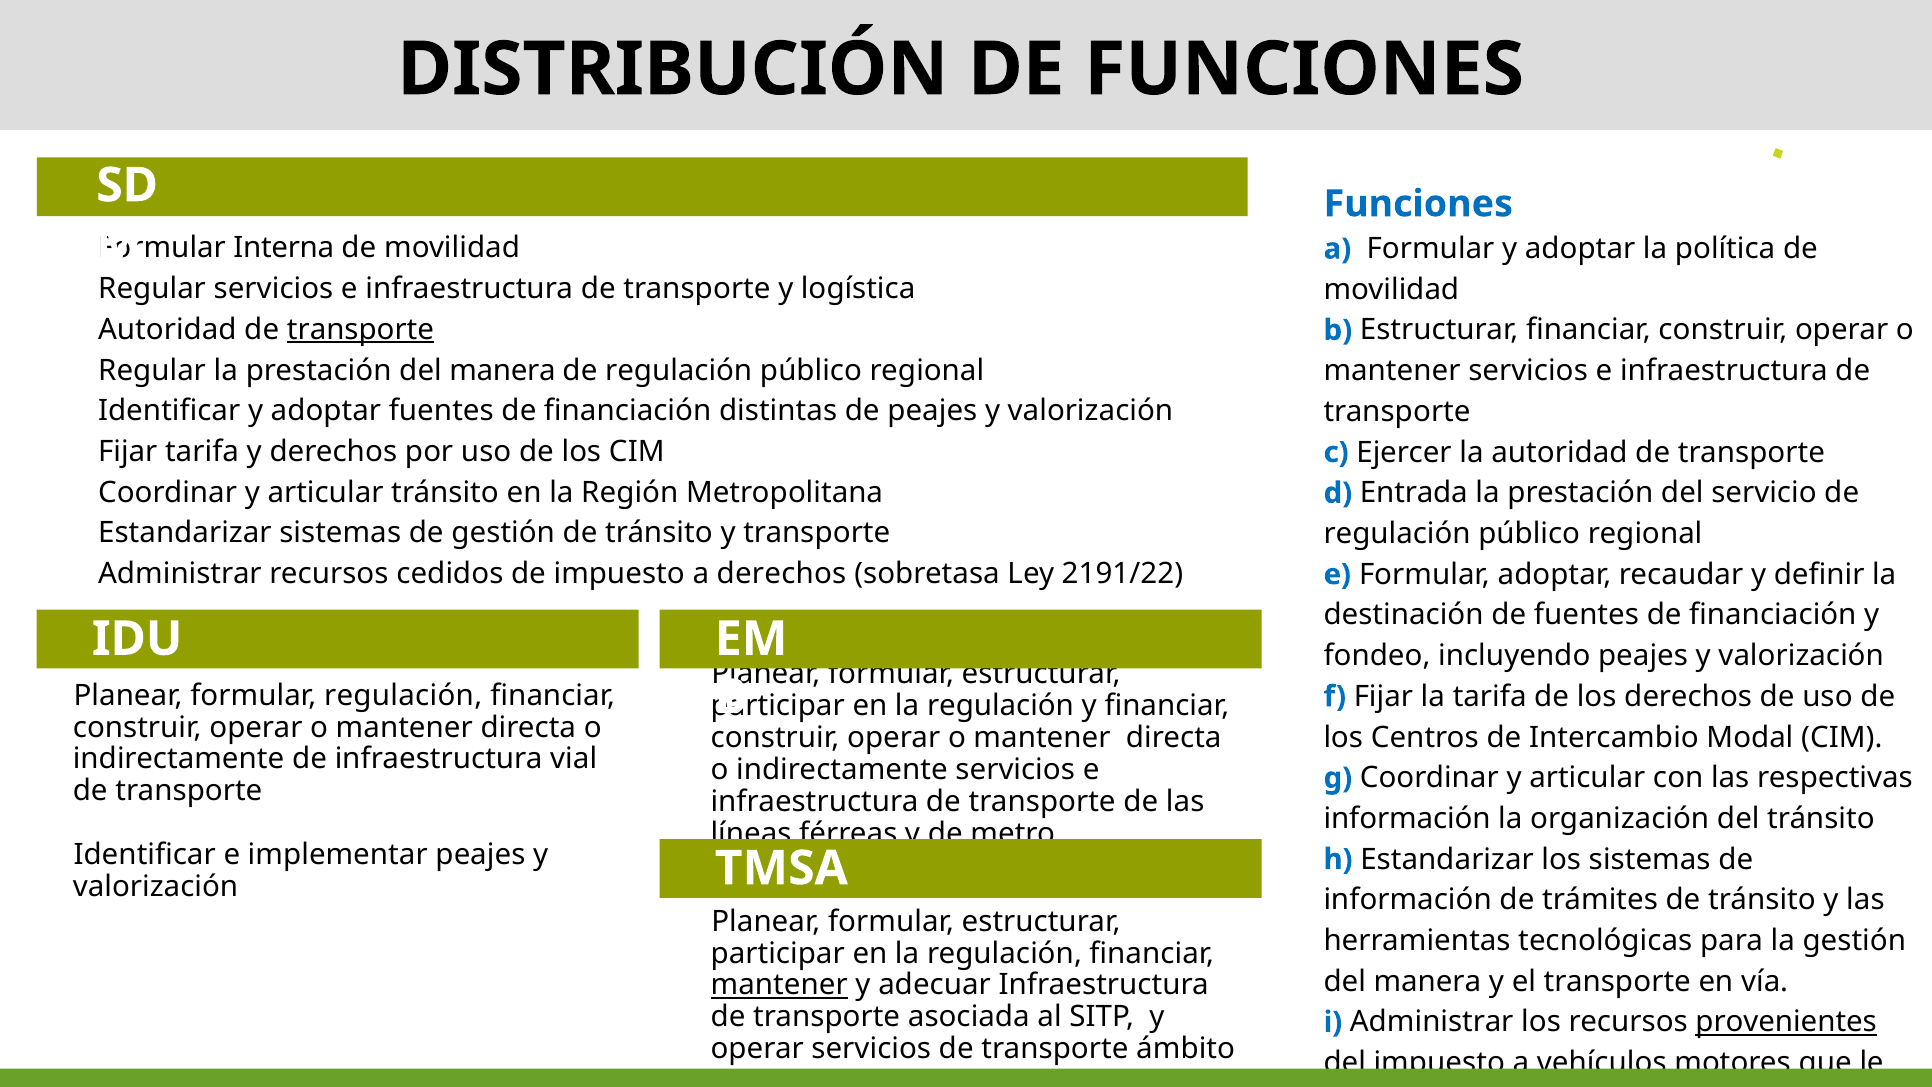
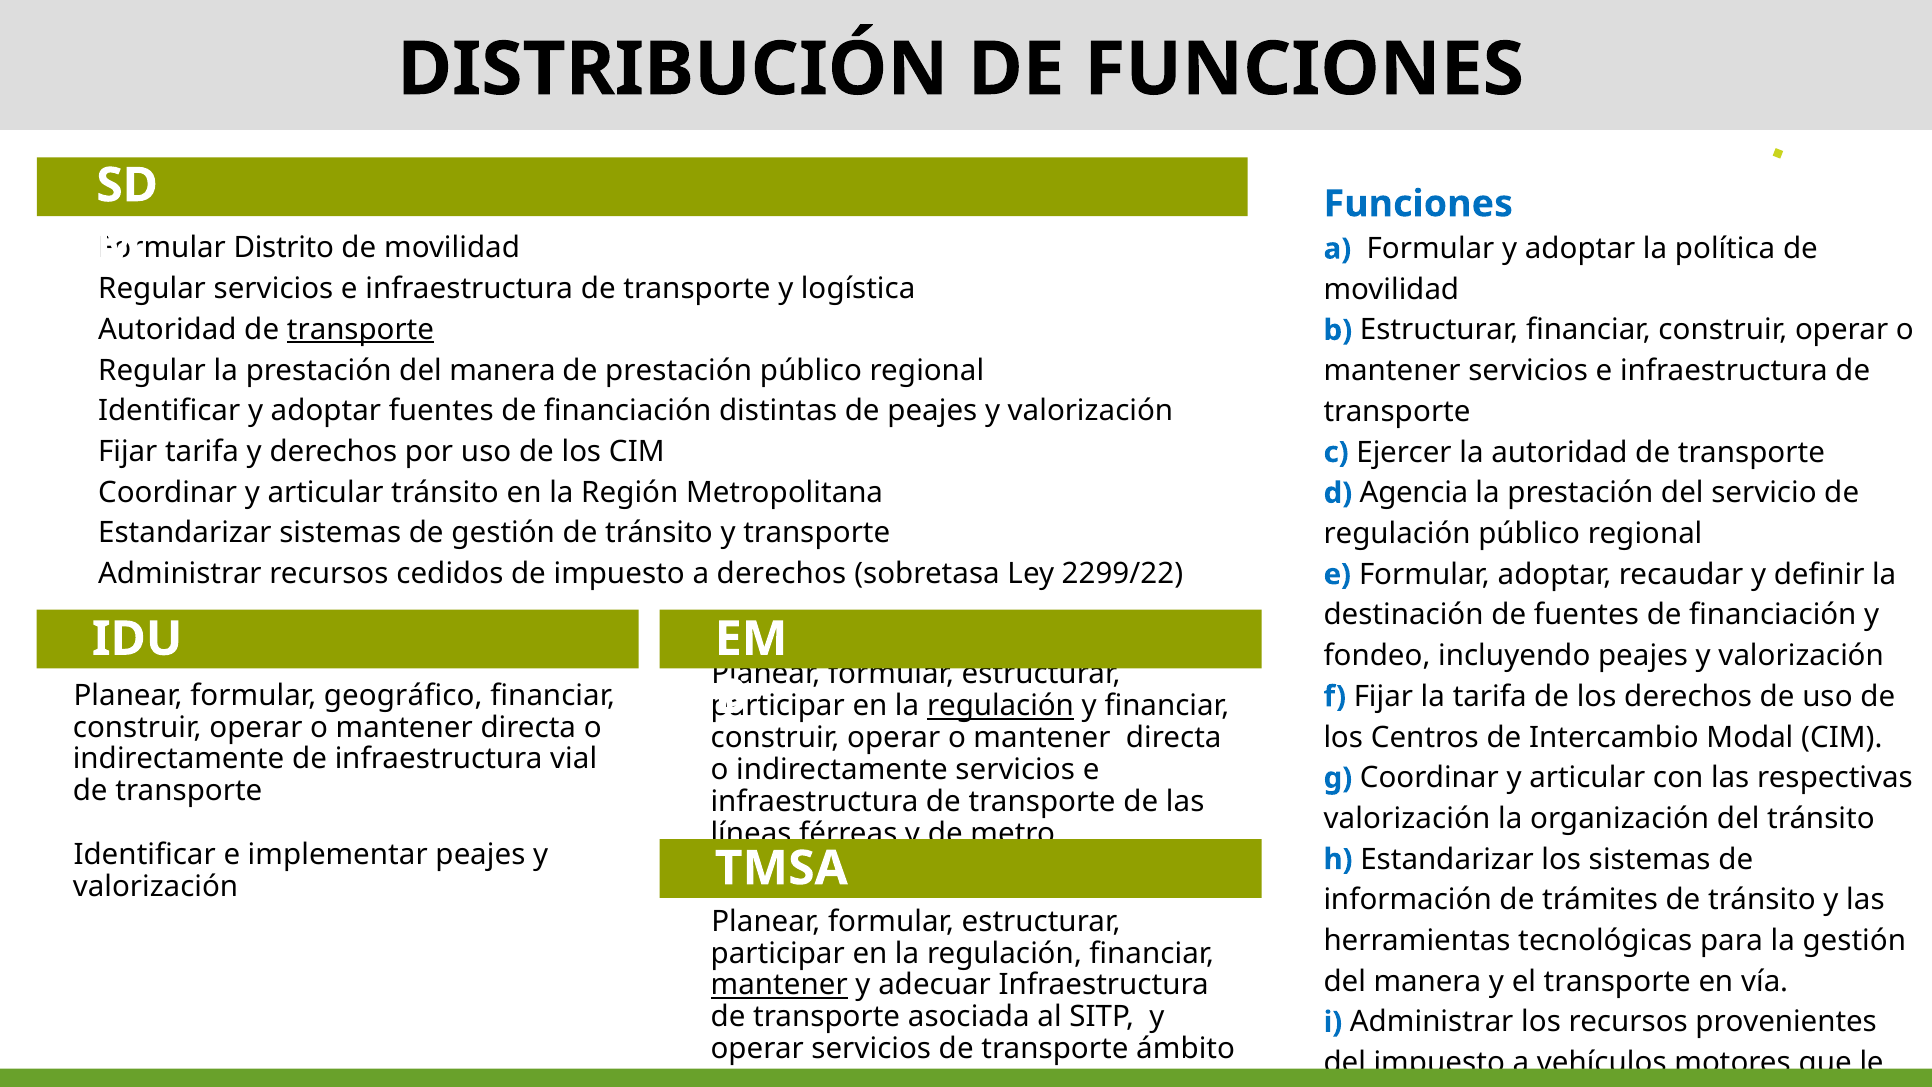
Interna: Interna -> Distrito
regulación at (679, 370): regulación -> prestación
Entrada: Entrada -> Agencia
2191/22: 2191/22 -> 2299/22
formular regulación: regulación -> geográfico
regulación at (1001, 706) underline: none -> present
información at (1407, 819): información -> valorización
provenientes underline: present -> none
